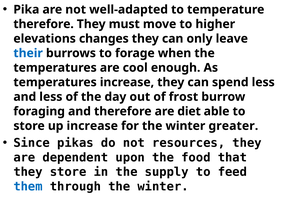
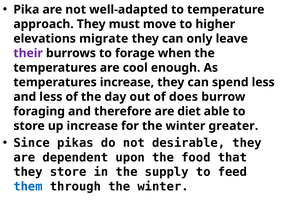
therefore at (44, 24): therefore -> approach
changes: changes -> migrate
their colour: blue -> purple
frost: frost -> does
resources: resources -> desirable
